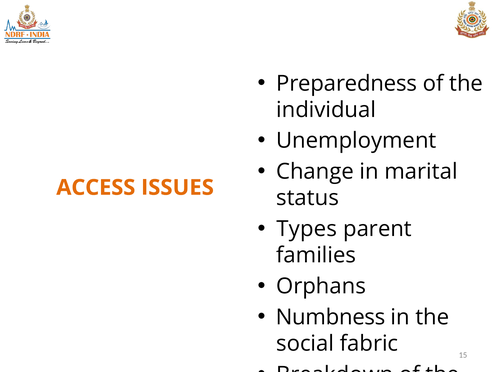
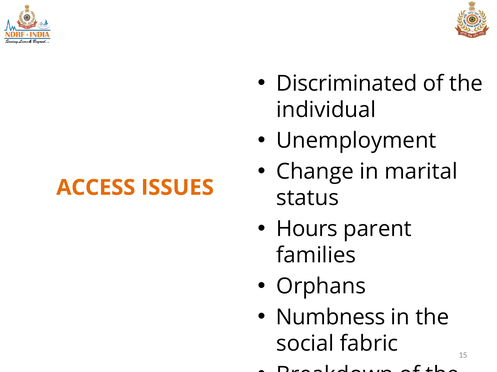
Preparedness: Preparedness -> Discriminated
Types: Types -> Hours
